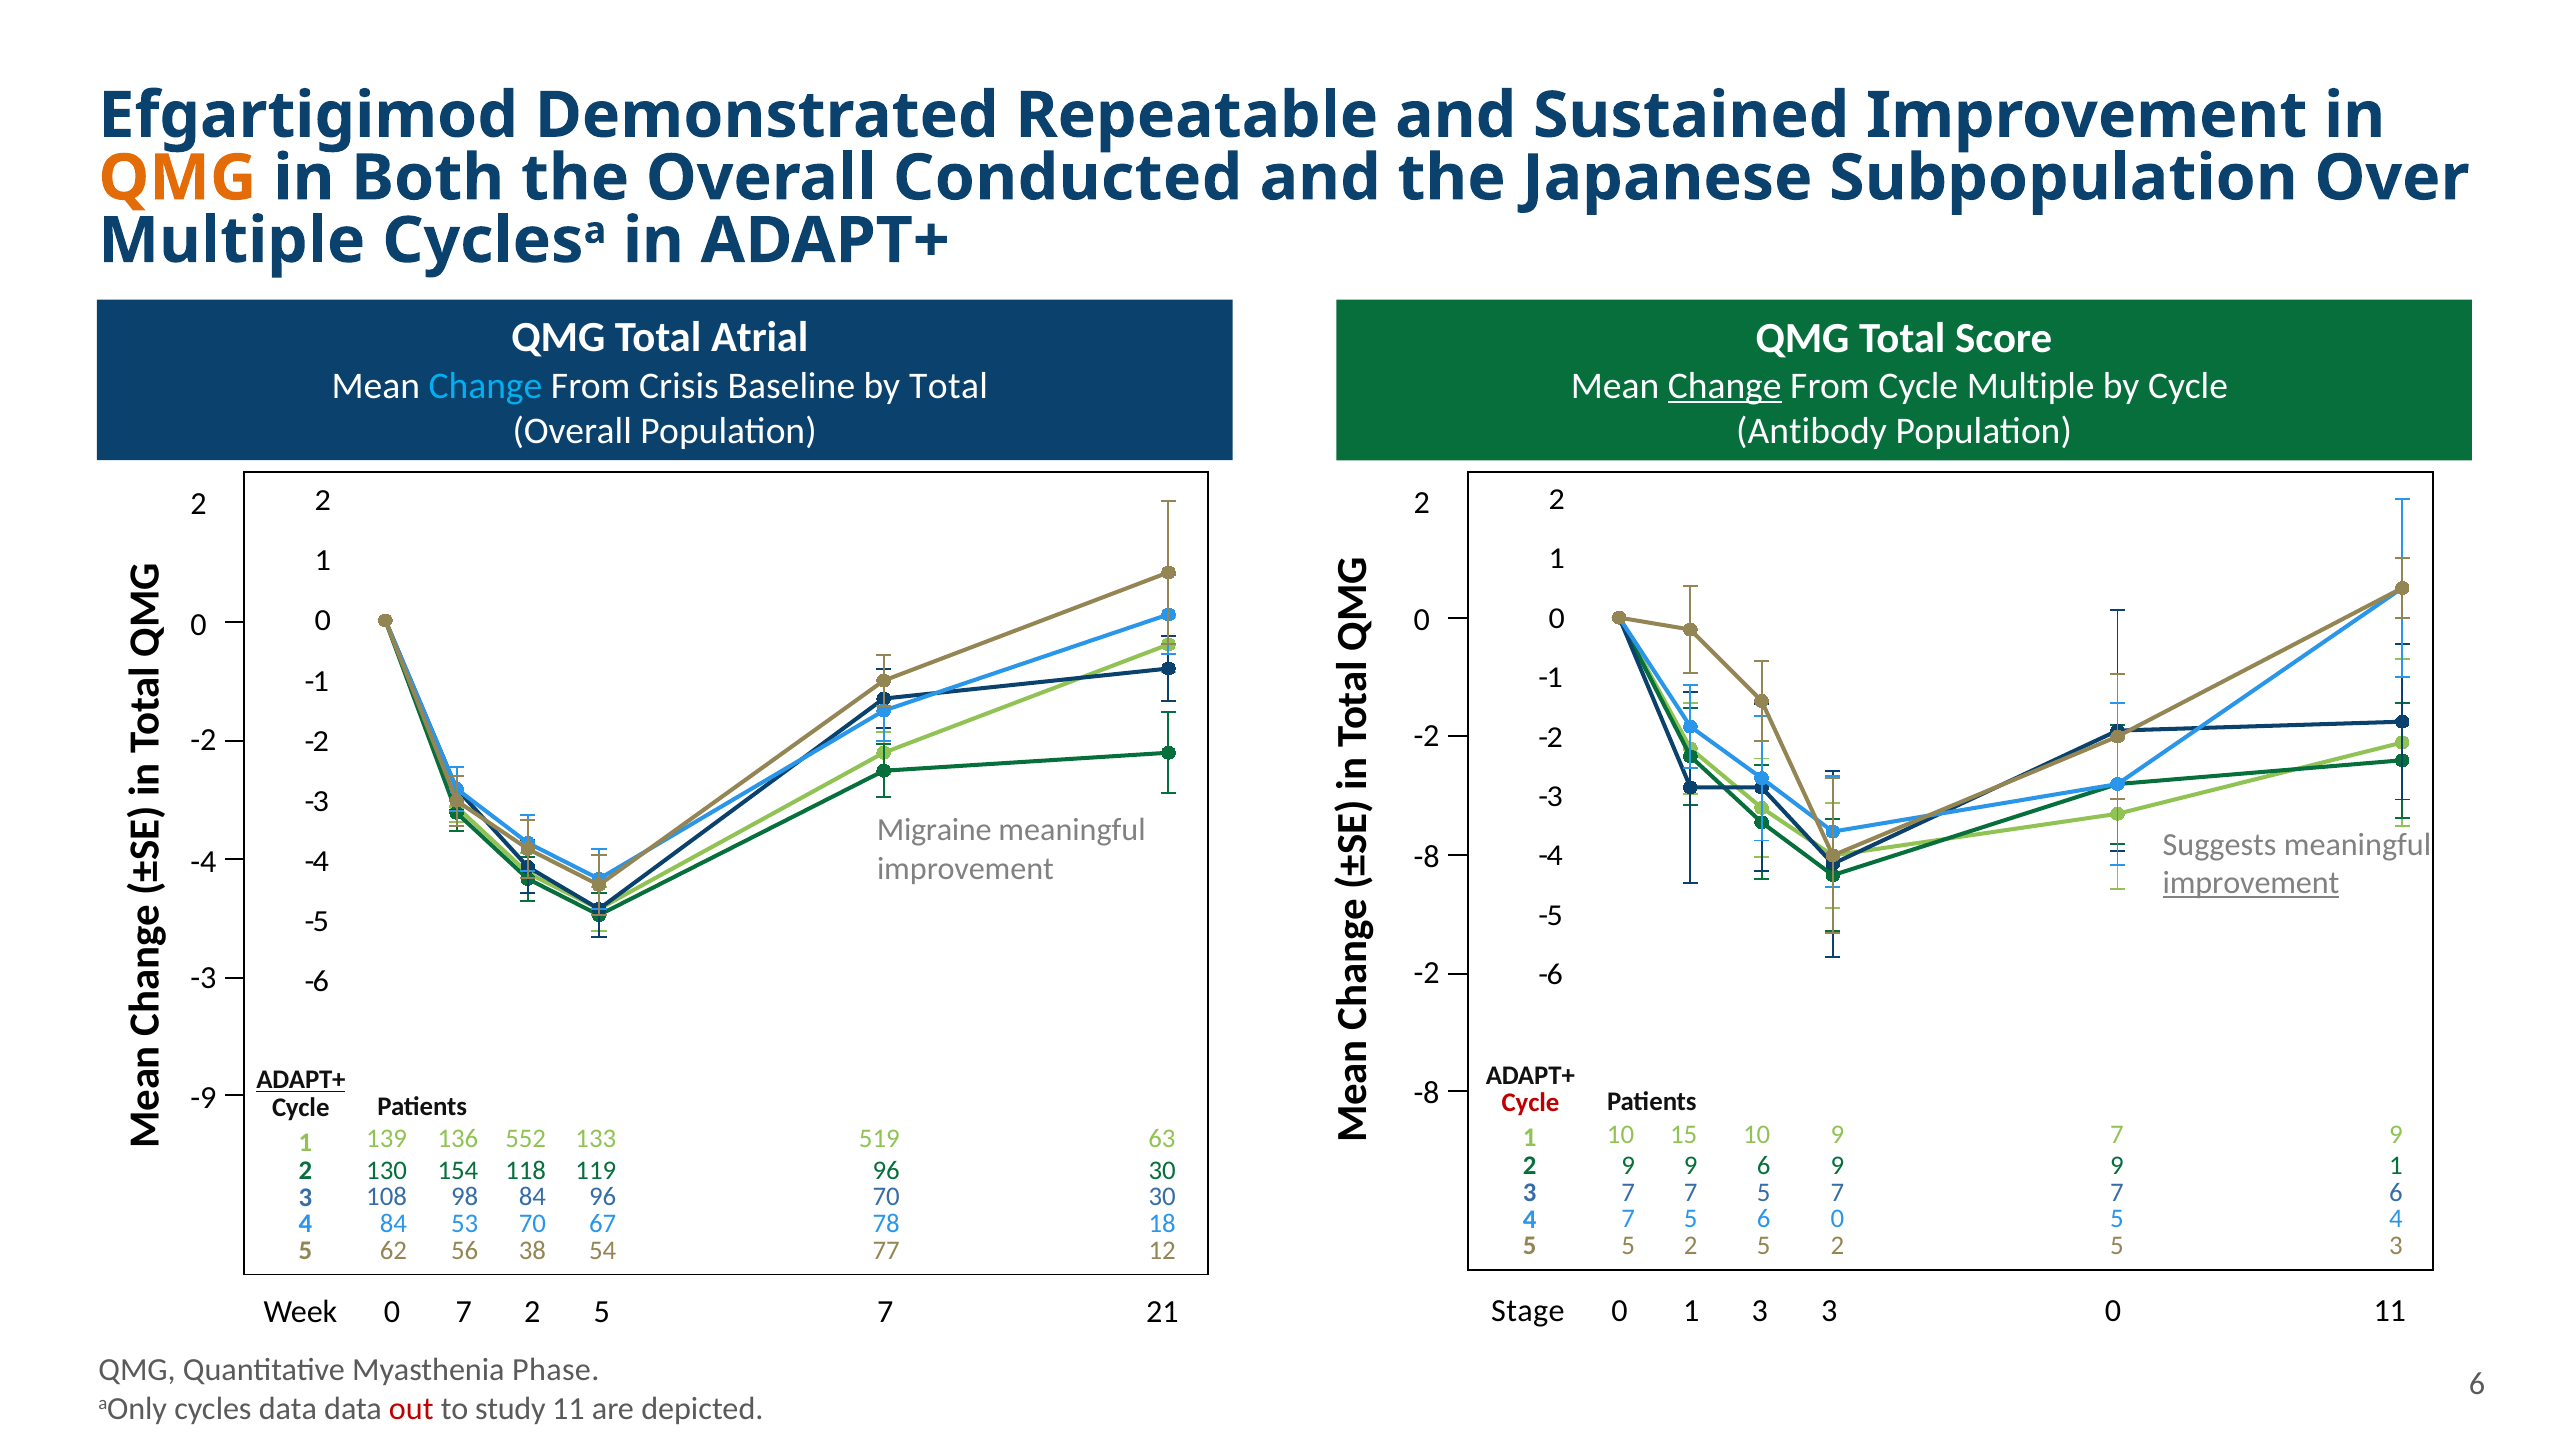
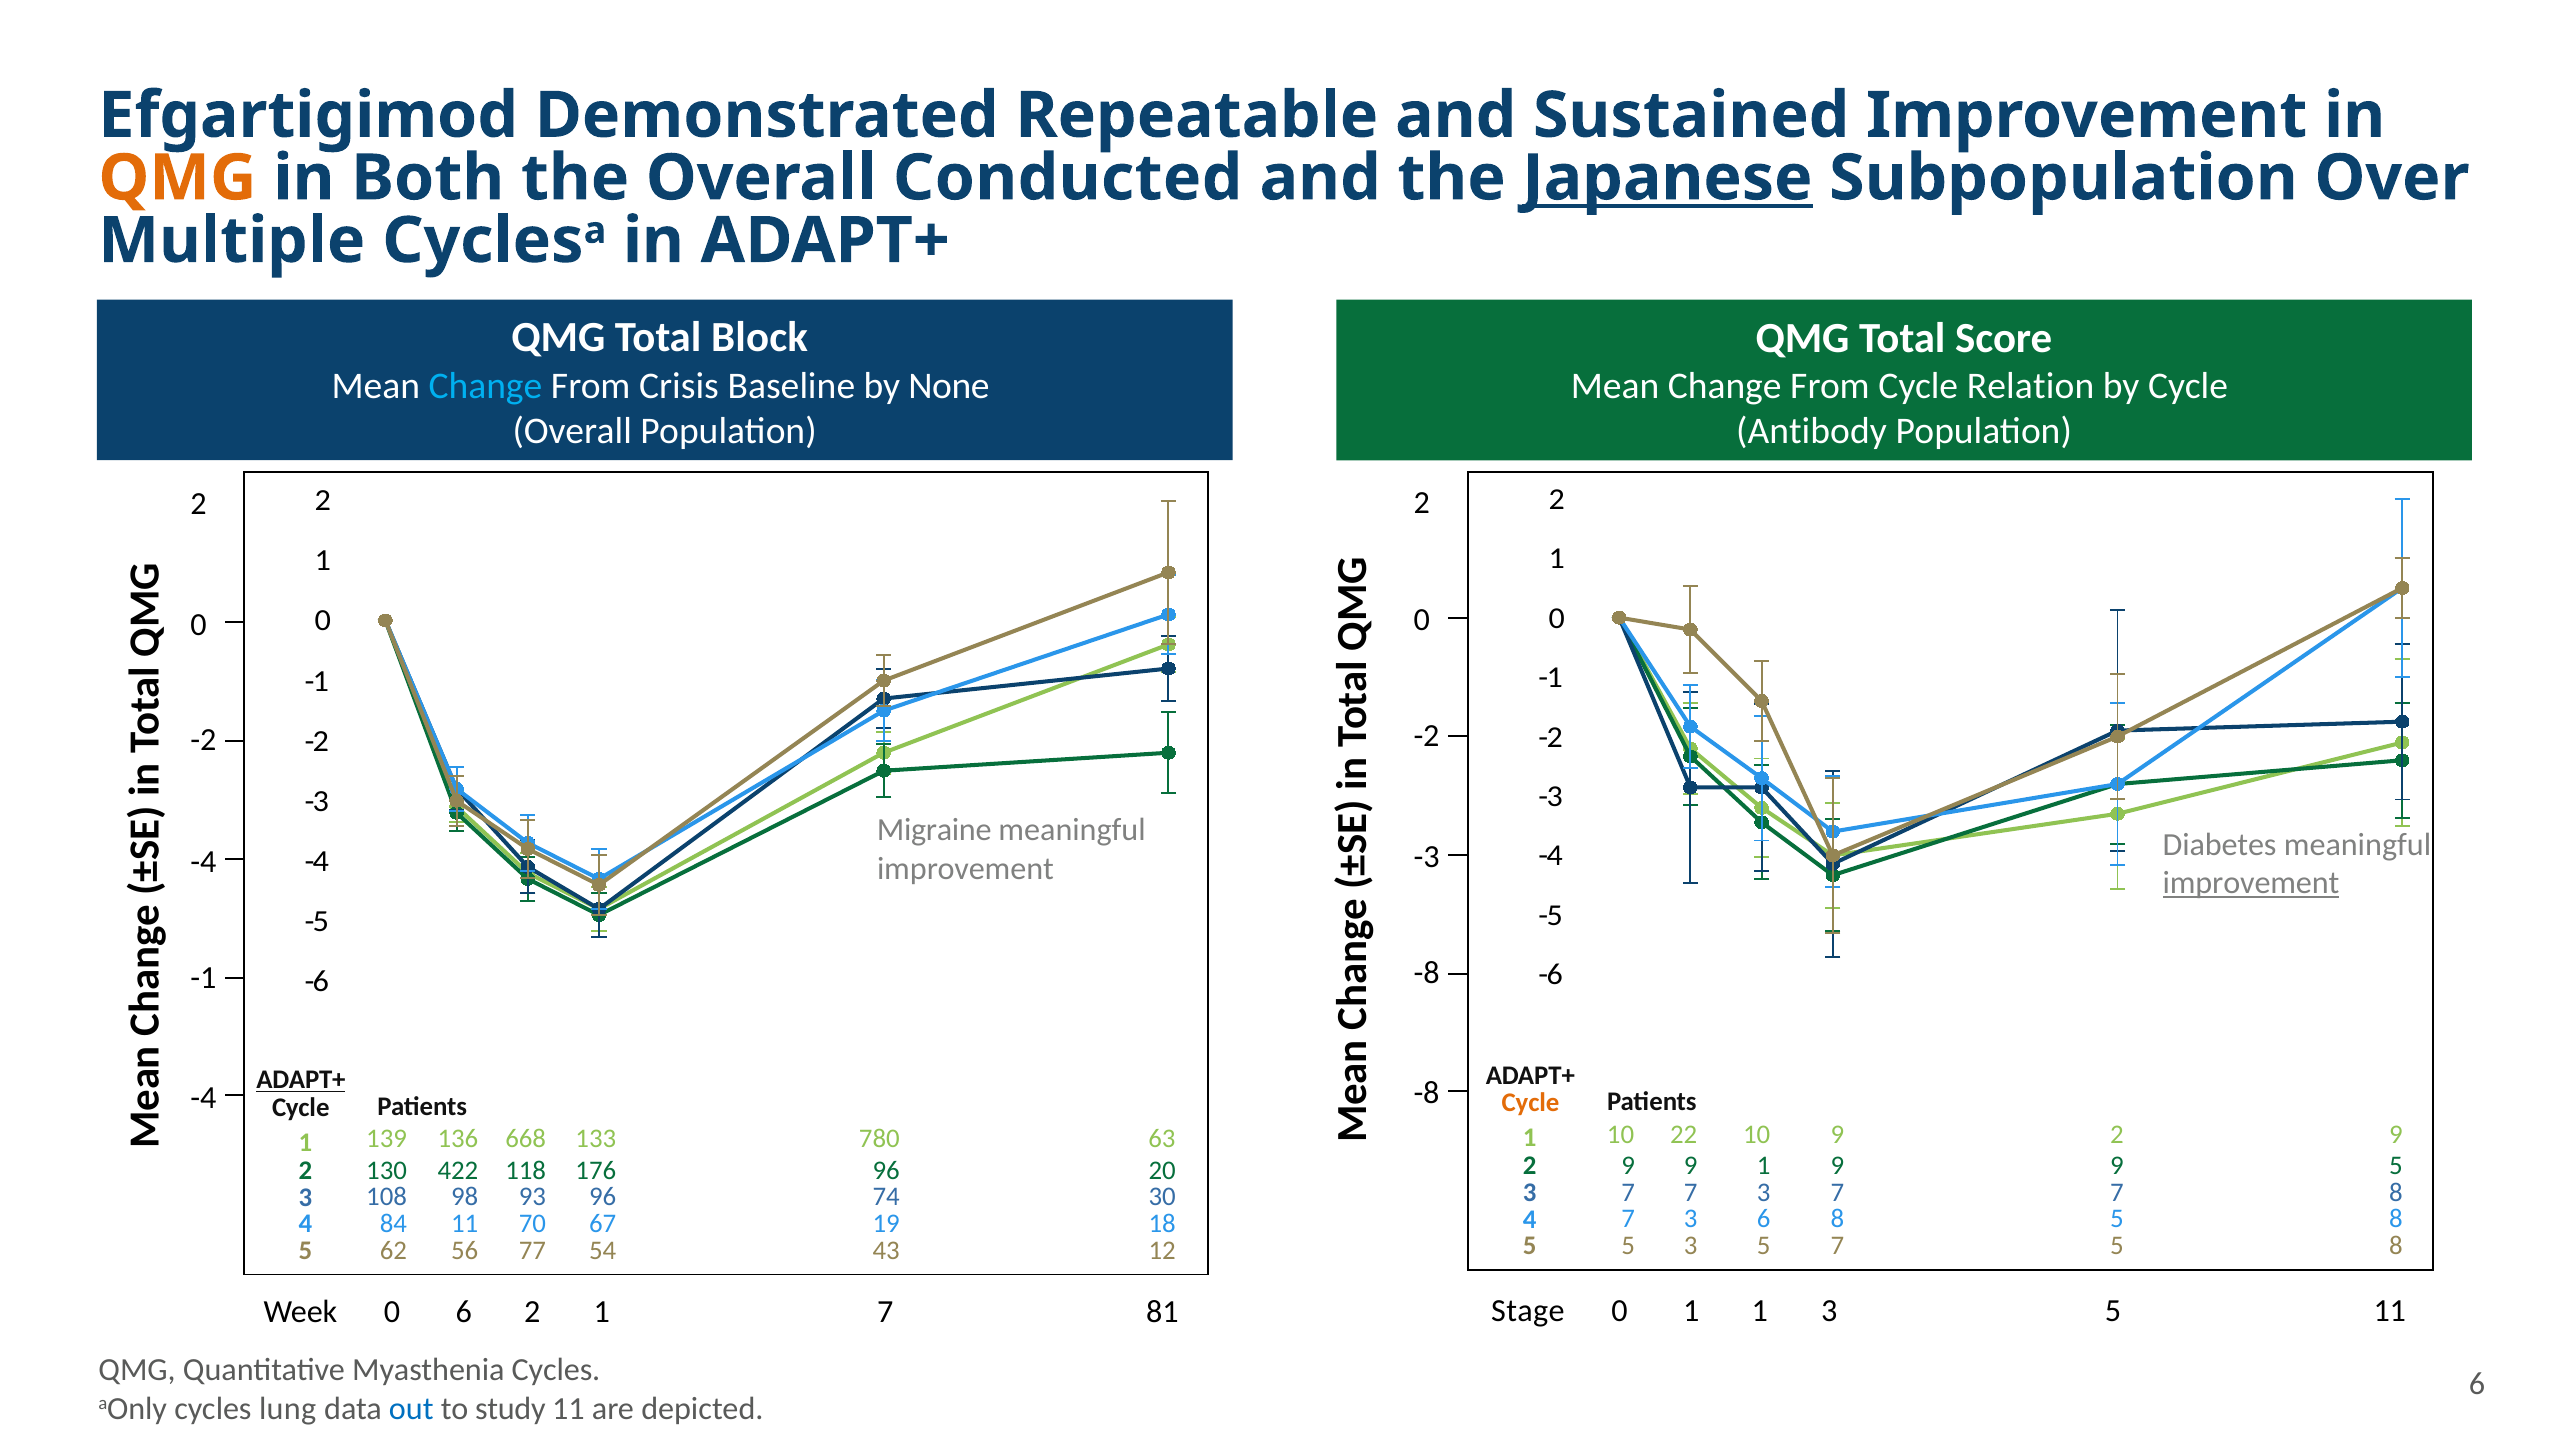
Japanese underline: none -> present
Atrial: Atrial -> Block
by Total: Total -> None
Change at (1725, 386) underline: present -> none
Cycle Multiple: Multiple -> Relation
Suggests: Suggests -> Diabetes
-8 at (1427, 857): -8 -> -3
-2 at (1427, 973): -2 -> -8
-3 at (203, 978): -3 -> -1
-9 at (203, 1098): -9 -> -4
Cycle at (1530, 1103) colour: red -> orange
15: 15 -> 22
9 7: 7 -> 2
552: 552 -> 668
519: 519 -> 780
9 9 6: 6 -> 1
9 9 1: 1 -> 5
154: 154 -> 422
119: 119 -> 176
96 30: 30 -> 20
7 7 5: 5 -> 3
7 6: 6 -> 8
98 84: 84 -> 93
96 70: 70 -> 74
5 at (1691, 1219): 5 -> 3
6 0: 0 -> 8
4 at (2396, 1219): 4 -> 8
84 53: 53 -> 11
78: 78 -> 19
2 at (1691, 1246): 2 -> 3
2 at (1837, 1246): 2 -> 7
3 at (2396, 1246): 3 -> 8
38: 38 -> 77
77: 77 -> 43
1 3: 3 -> 1
0 at (2113, 1311): 0 -> 5
0 7: 7 -> 6
5 at (602, 1312): 5 -> 1
21: 21 -> 81
Myasthenia Phase: Phase -> Cycles
cycles data: data -> lung
out colour: red -> blue
